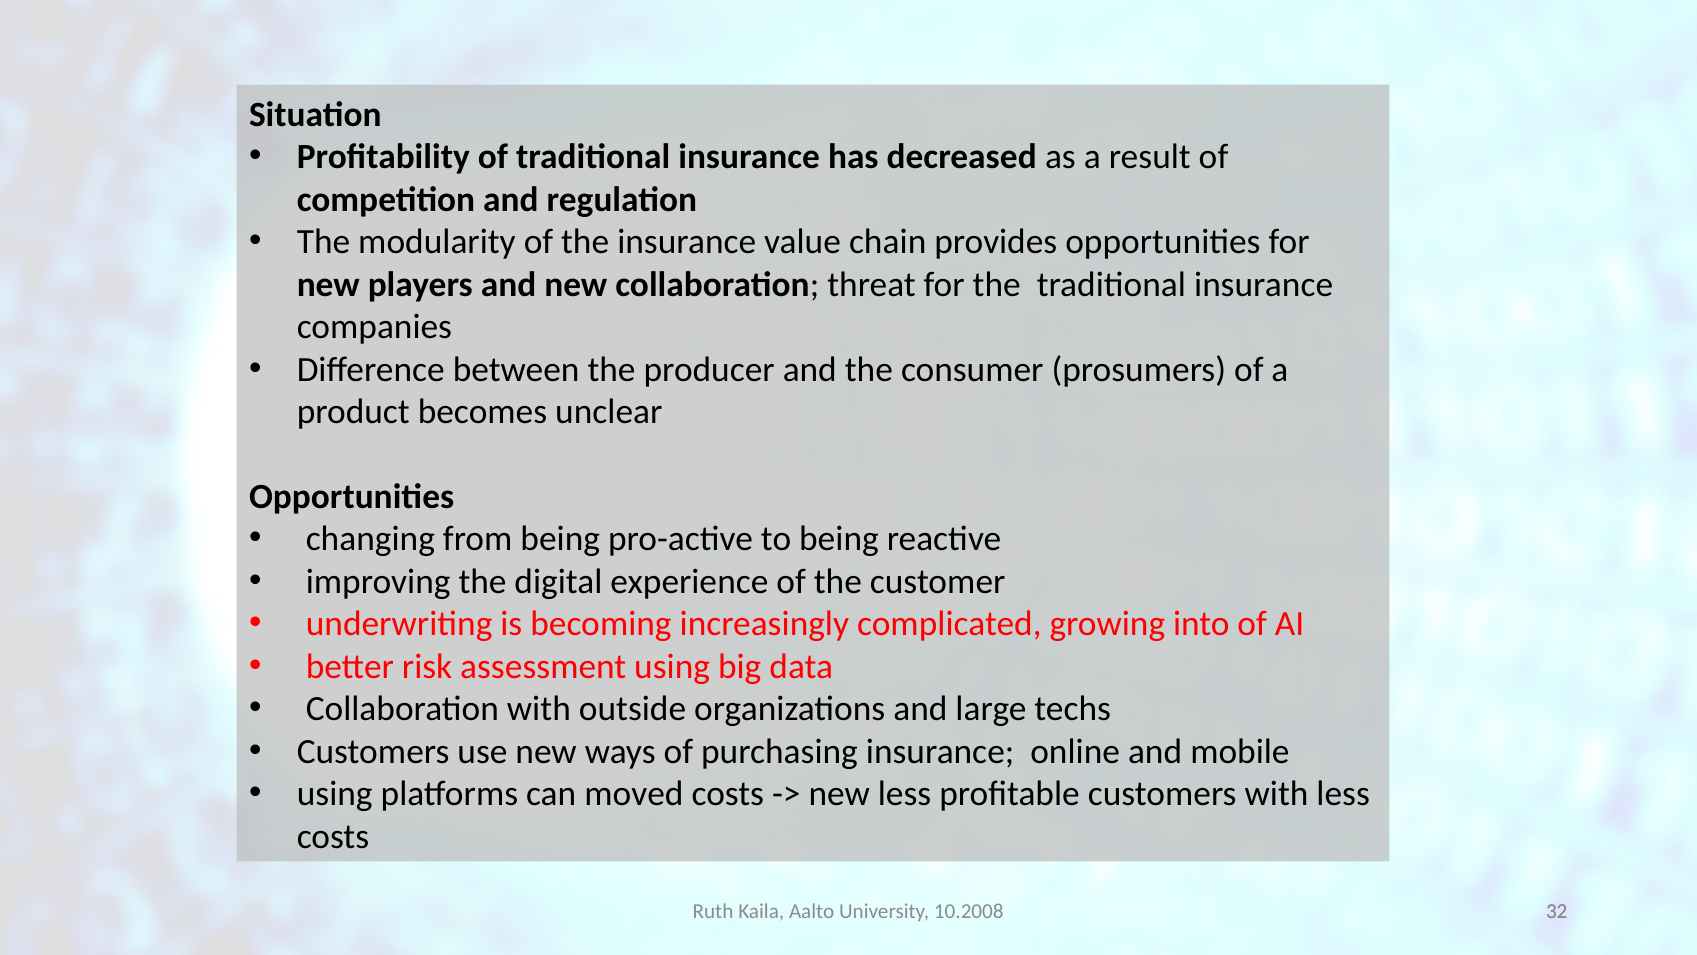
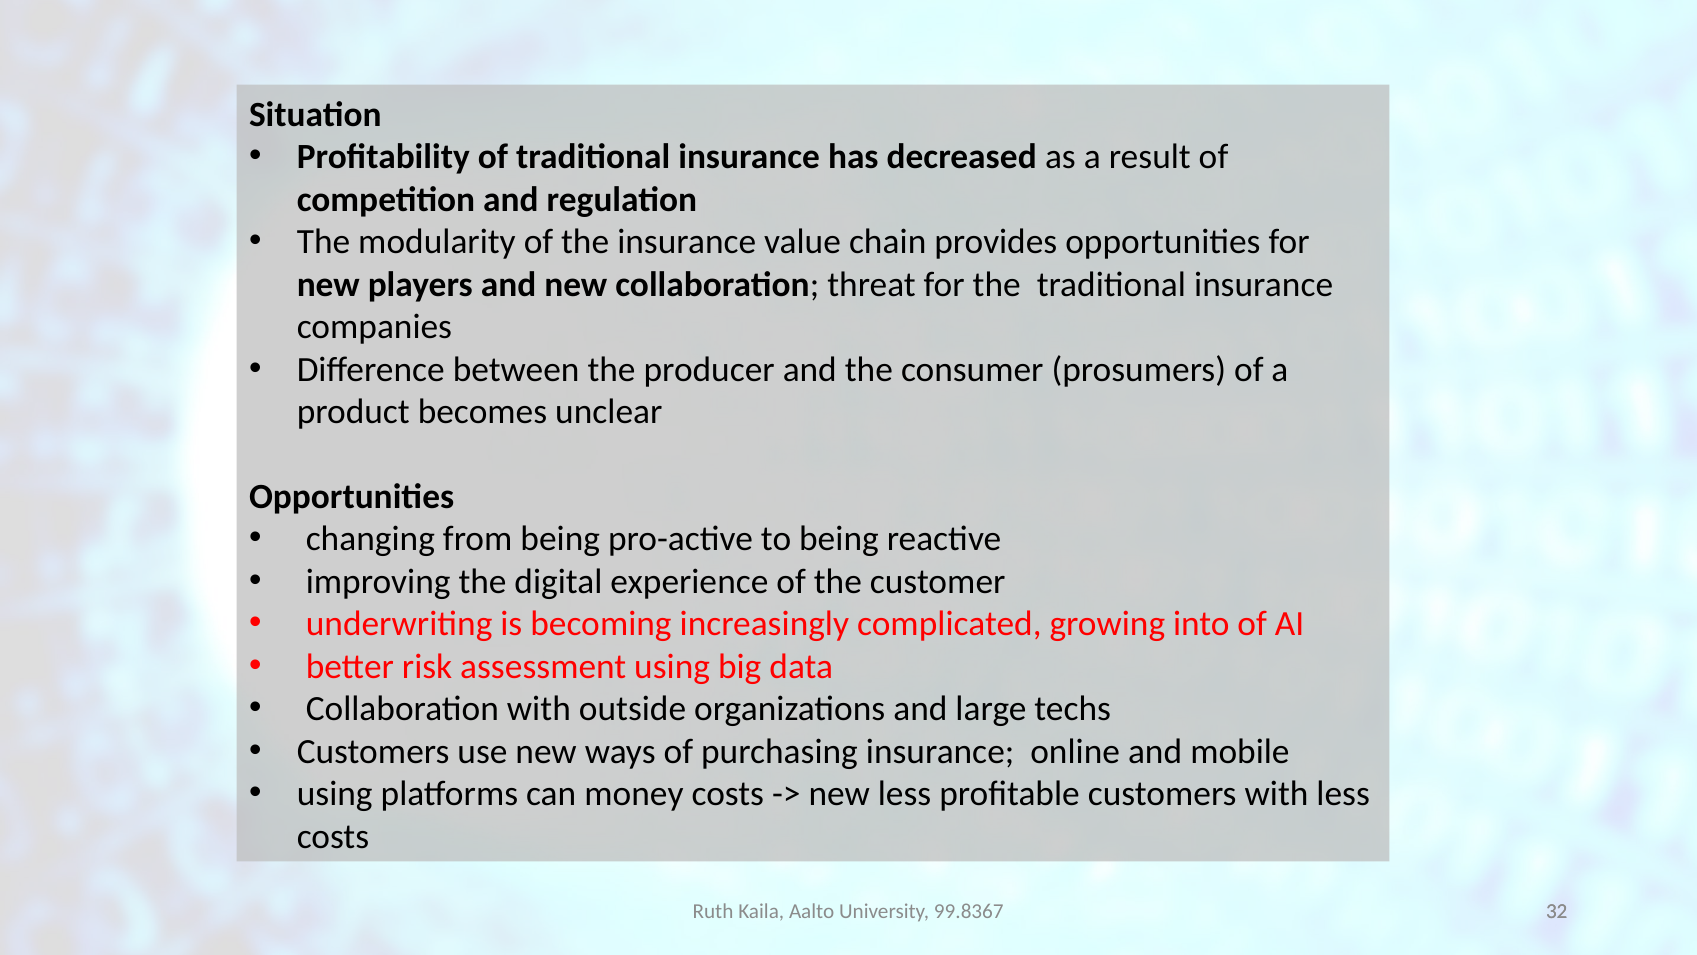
moved: moved -> money
10.2008: 10.2008 -> 99.8367
